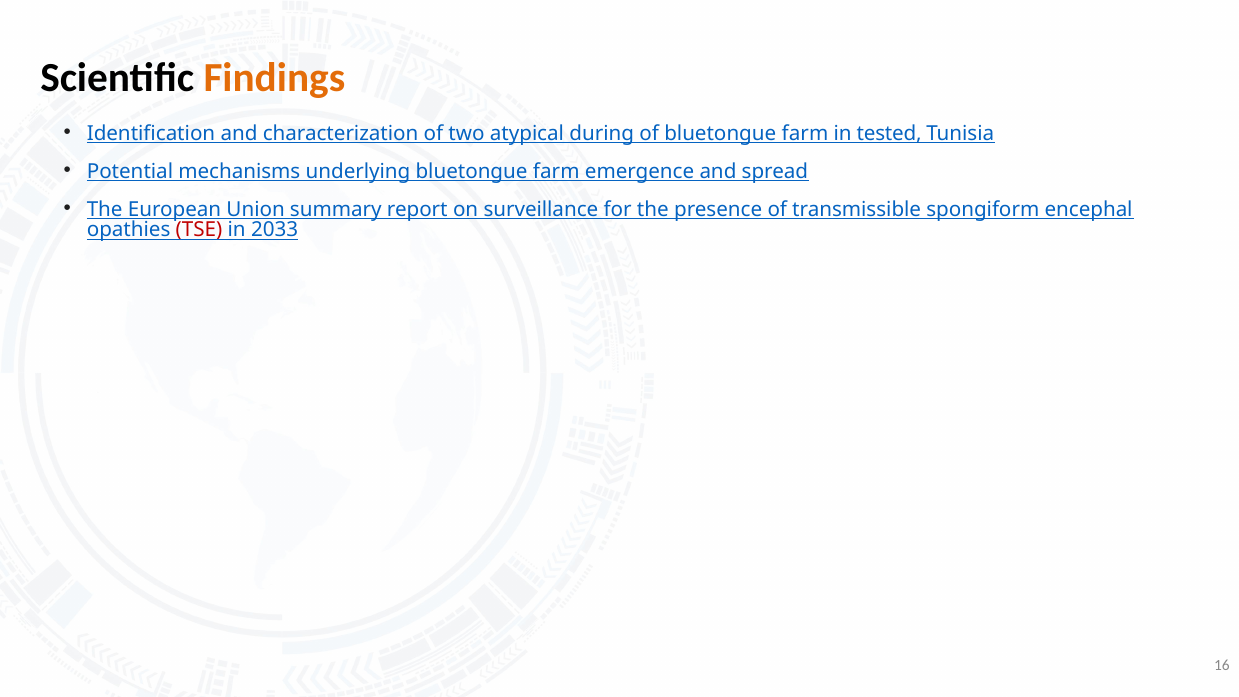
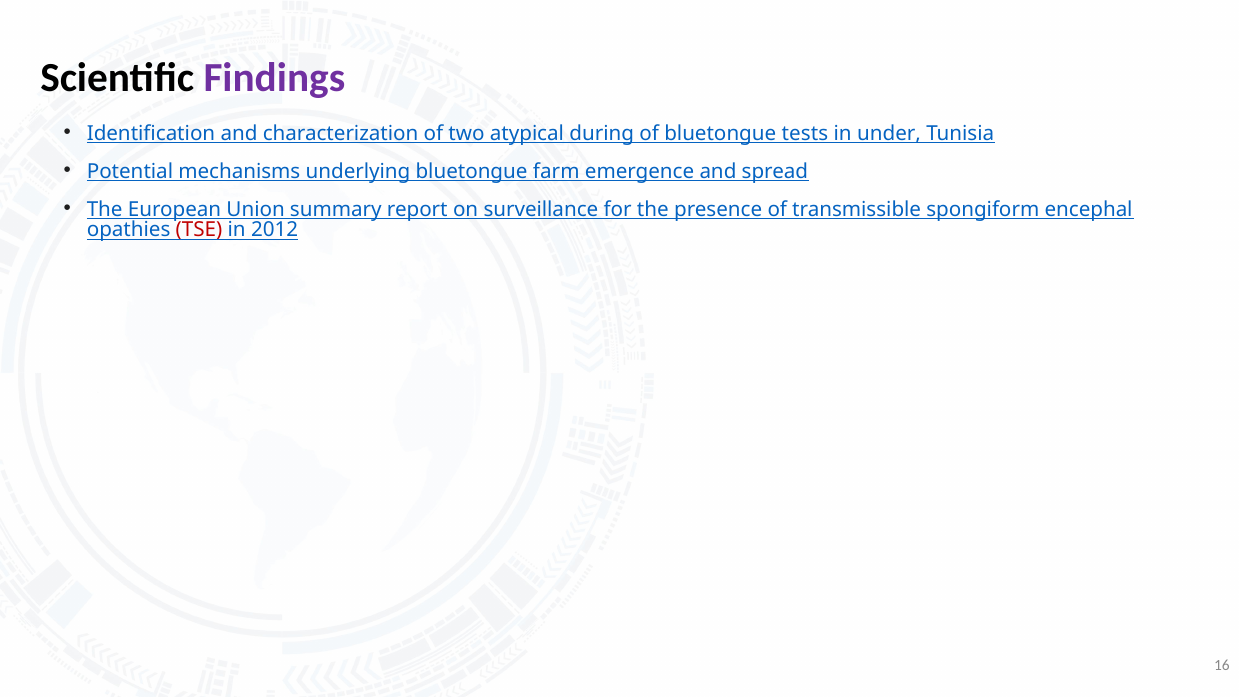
Findings colour: orange -> purple
of bluetongue farm: farm -> tests
tested: tested -> under
2033: 2033 -> 2012
